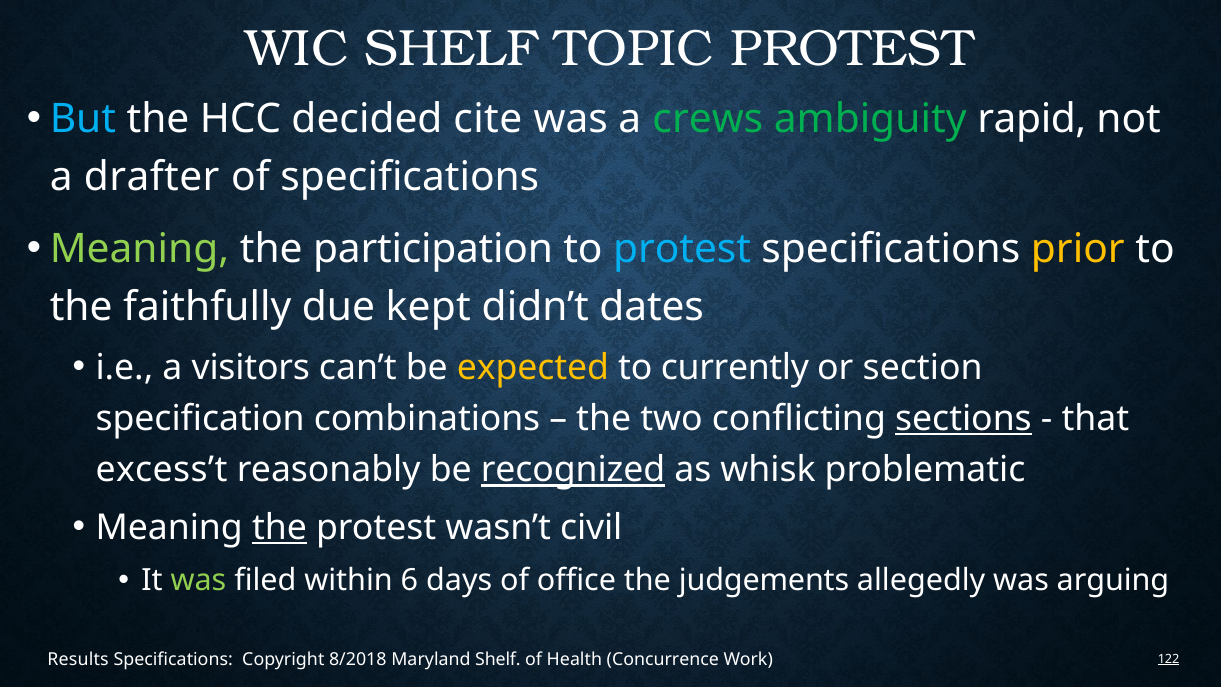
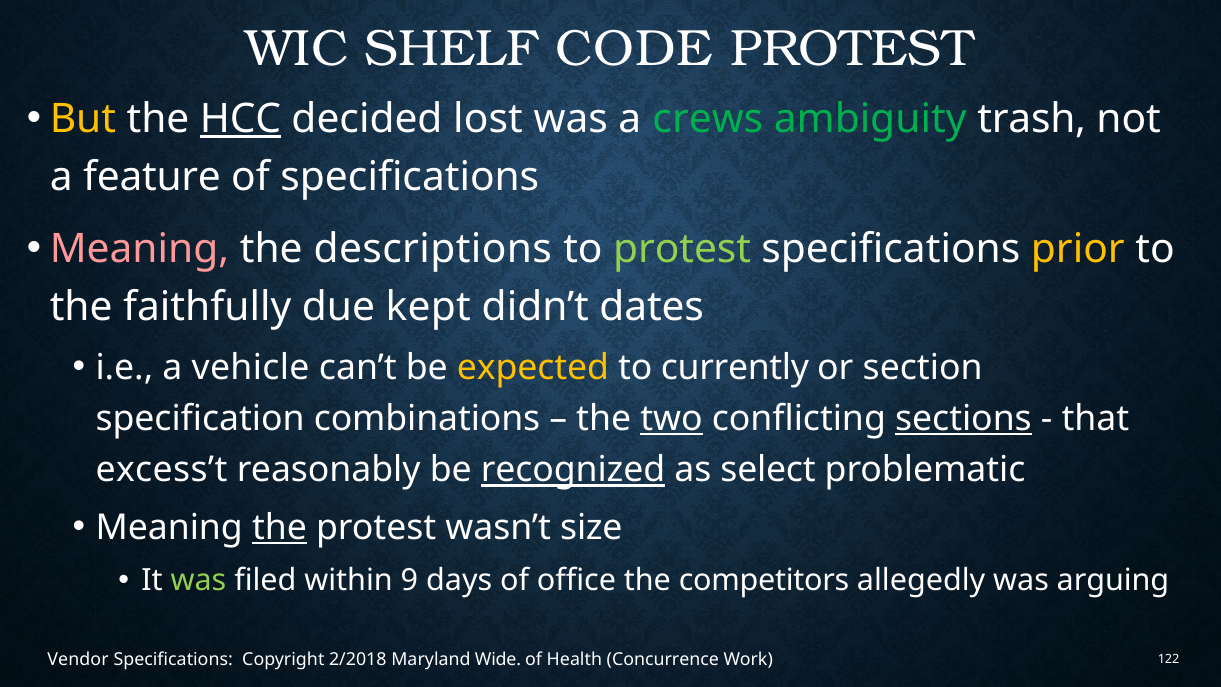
TOPIC: TOPIC -> CODE
But colour: light blue -> yellow
HCC underline: none -> present
cite: cite -> lost
rapid: rapid -> trash
drafter: drafter -> feature
Meaning at (140, 249) colour: light green -> pink
participation: participation -> descriptions
protest at (682, 249) colour: light blue -> light green
visitors: visitors -> vehicle
two underline: none -> present
whisk: whisk -> select
civil: civil -> size
6: 6 -> 9
judgements: judgements -> competitors
Results: Results -> Vendor
8/2018: 8/2018 -> 2/2018
Maryland Shelf: Shelf -> Wide
122 underline: present -> none
